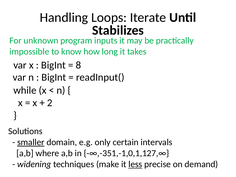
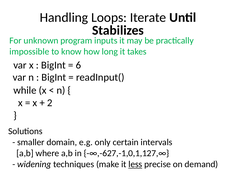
8: 8 -> 6
smaller underline: present -> none
-∞,-351,-1,0,1,127,∞: -∞,-351,-1,0,1,127,∞ -> -∞,-627,-1,0,1,127,∞
